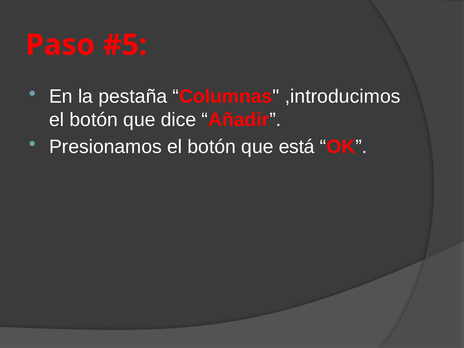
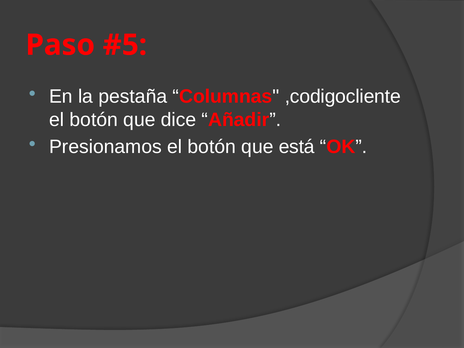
,introducimos: ,introducimos -> ,codigocliente
